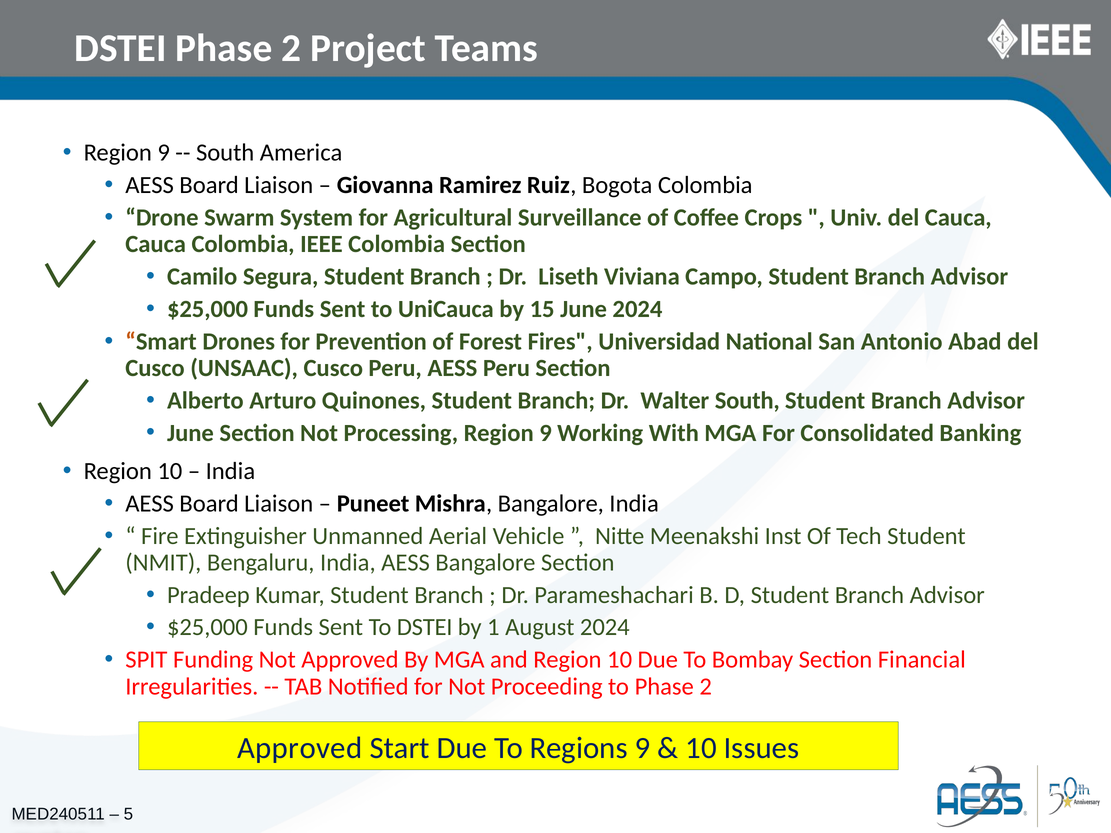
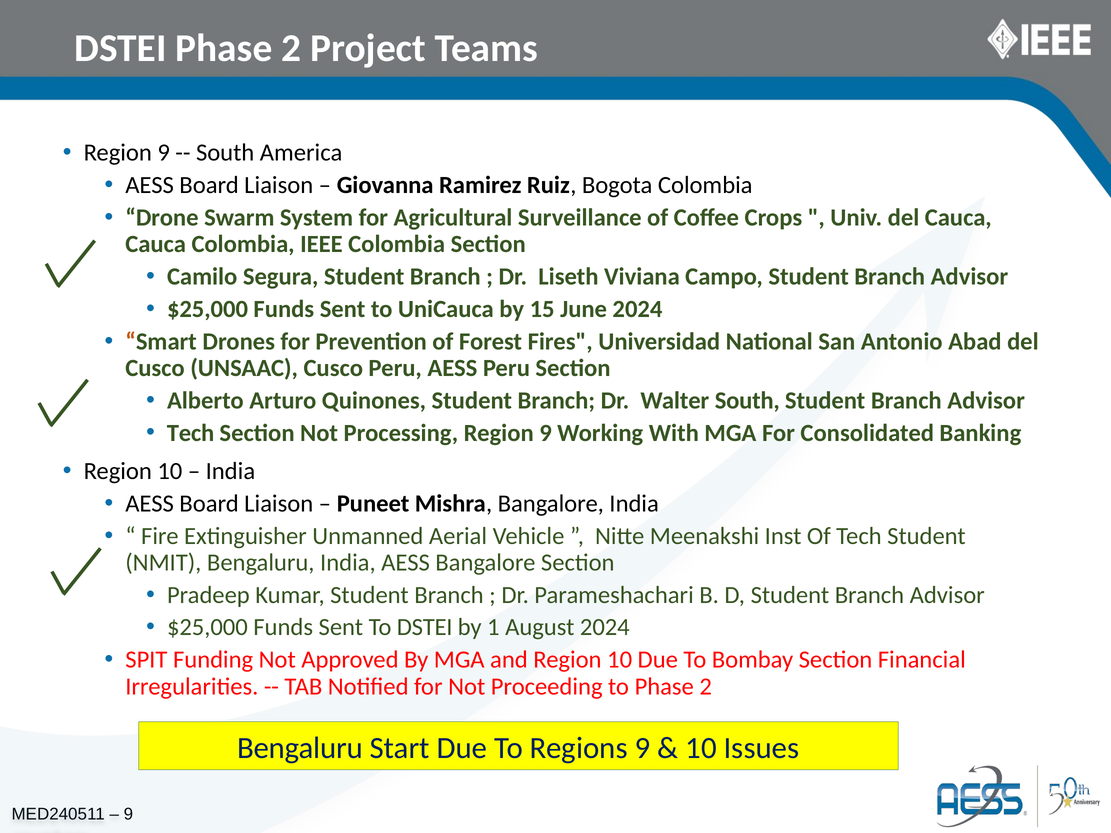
June at (190, 433): June -> Tech
Approved at (300, 748): Approved -> Bengaluru
5 at (128, 815): 5 -> 9
